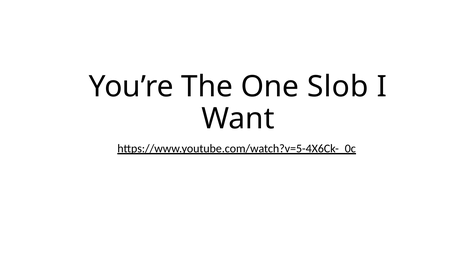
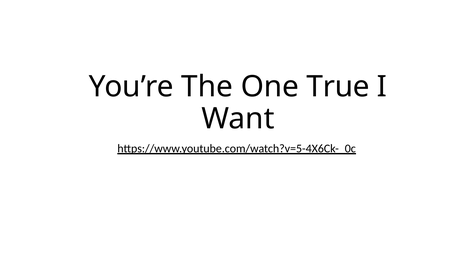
Slob: Slob -> True
